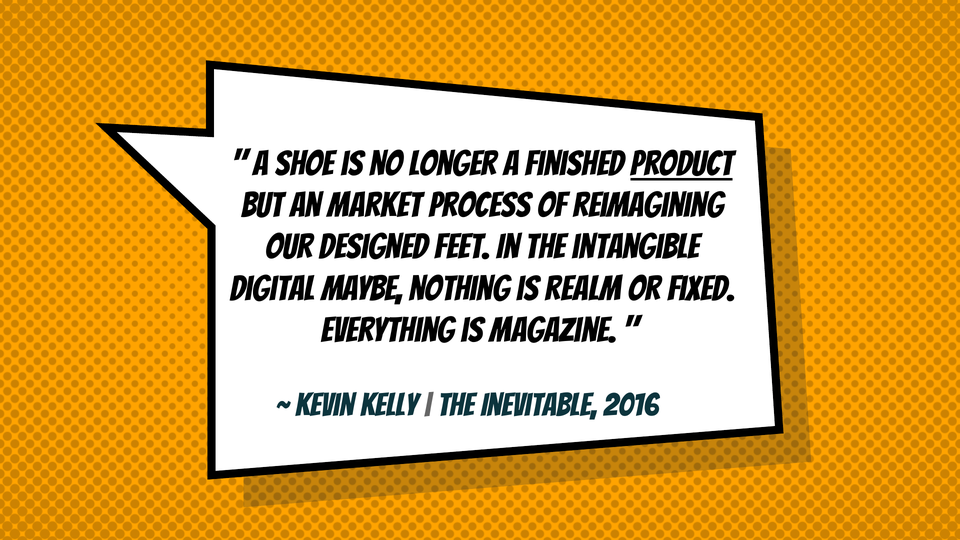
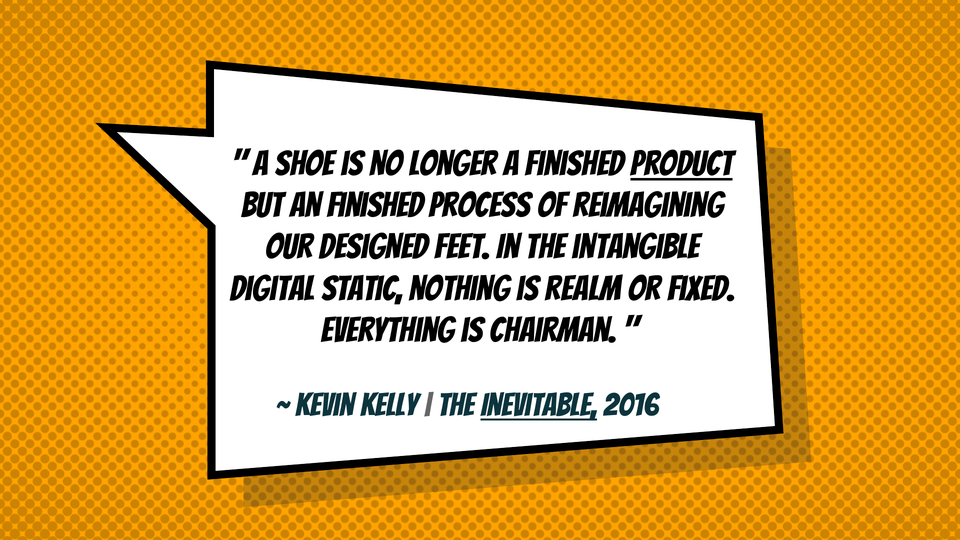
an market: market -> finished
maybe: maybe -> static
magazine: magazine -> chairman
Inevitable underline: none -> present
